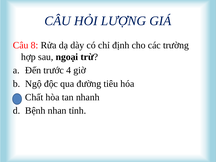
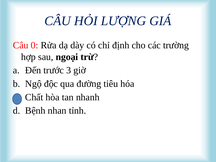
8: 8 -> 0
4: 4 -> 3
